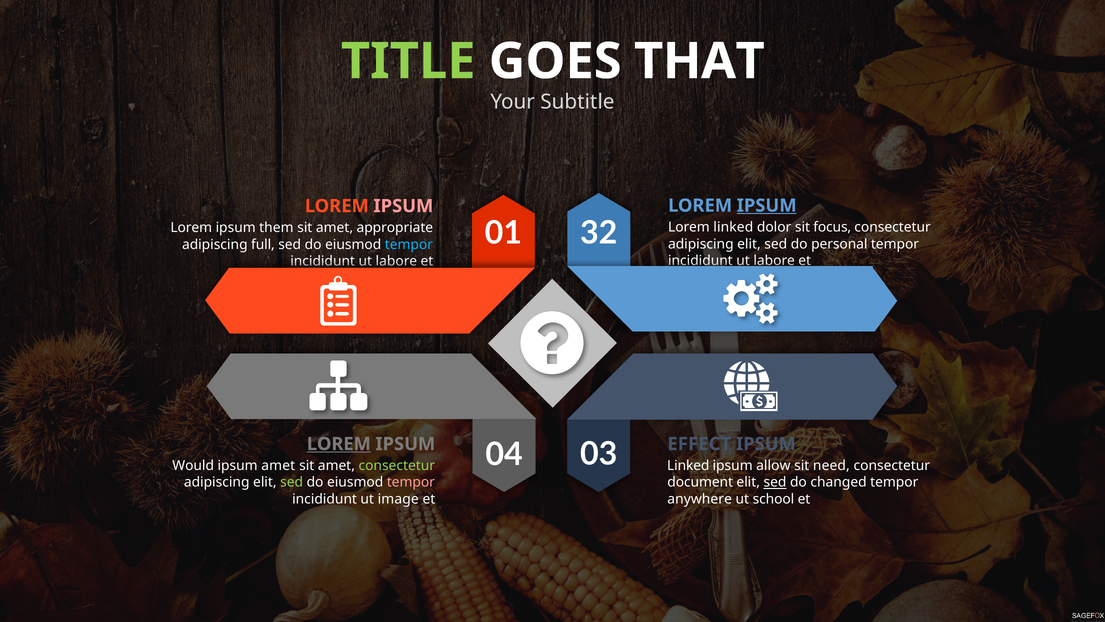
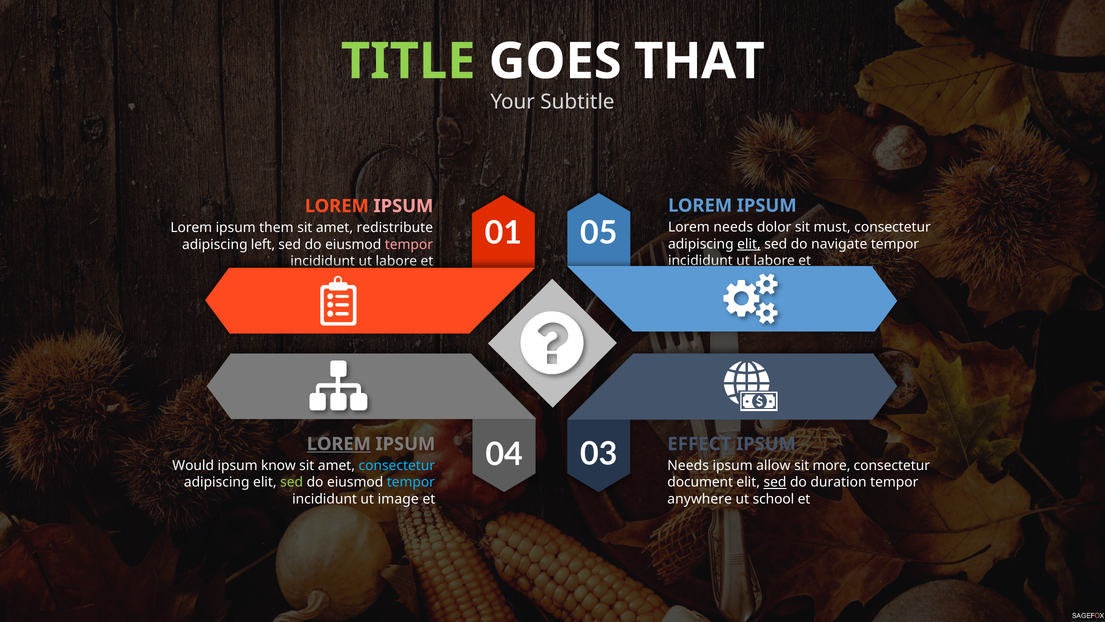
IPSUM at (767, 205) underline: present -> none
32: 32 -> 05
Lorem linked: linked -> needs
focus: focus -> must
appropriate: appropriate -> redistribute
elit at (749, 244) underline: none -> present
personal: personal -> navigate
full: full -> left
tempor at (409, 244) colour: light blue -> pink
ipsum amet: amet -> know
consectetur at (397, 466) colour: light green -> light blue
Linked at (688, 466): Linked -> Needs
need: need -> more
tempor at (411, 482) colour: pink -> light blue
changed: changed -> duration
